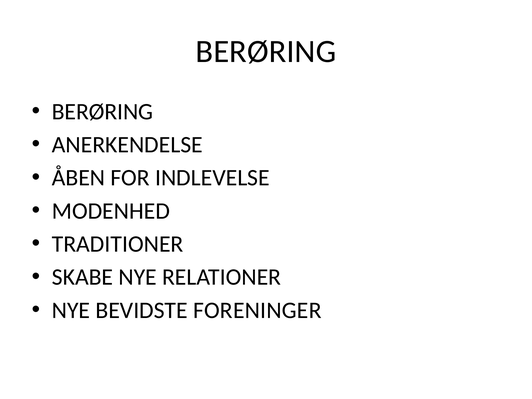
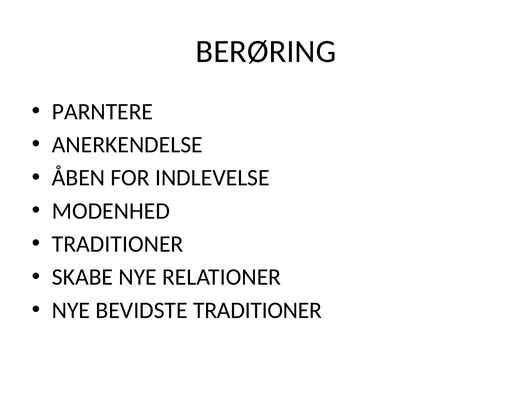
BERØRING at (103, 112): BERØRING -> PARNTERE
BEVIDSTE FORENINGER: FORENINGER -> TRADITIONER
